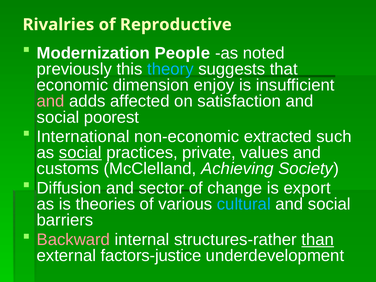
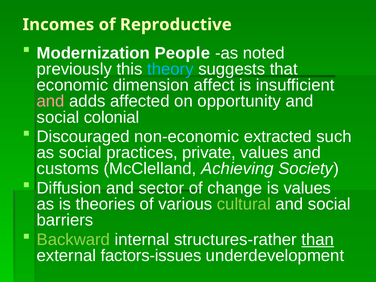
Rivalries: Rivalries -> Incomes
enjoy: enjoy -> affect
satisfaction: satisfaction -> opportunity
poorest: poorest -> colonial
International: International -> Discouraged
social at (80, 153) underline: present -> none
is export: export -> values
cultural colour: light blue -> light green
Backward colour: pink -> light green
factors-justice: factors-justice -> factors-issues
